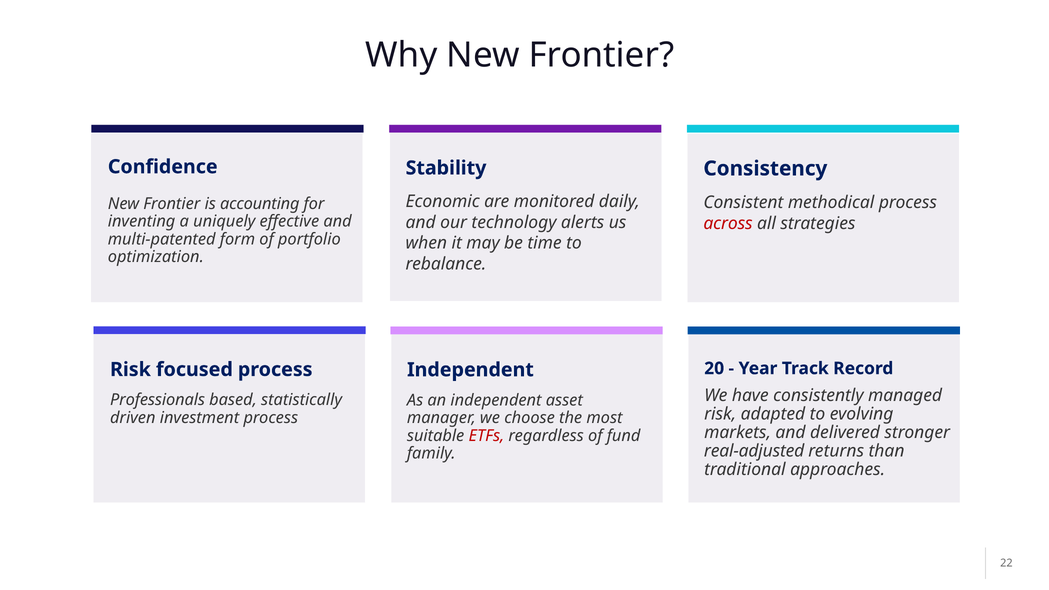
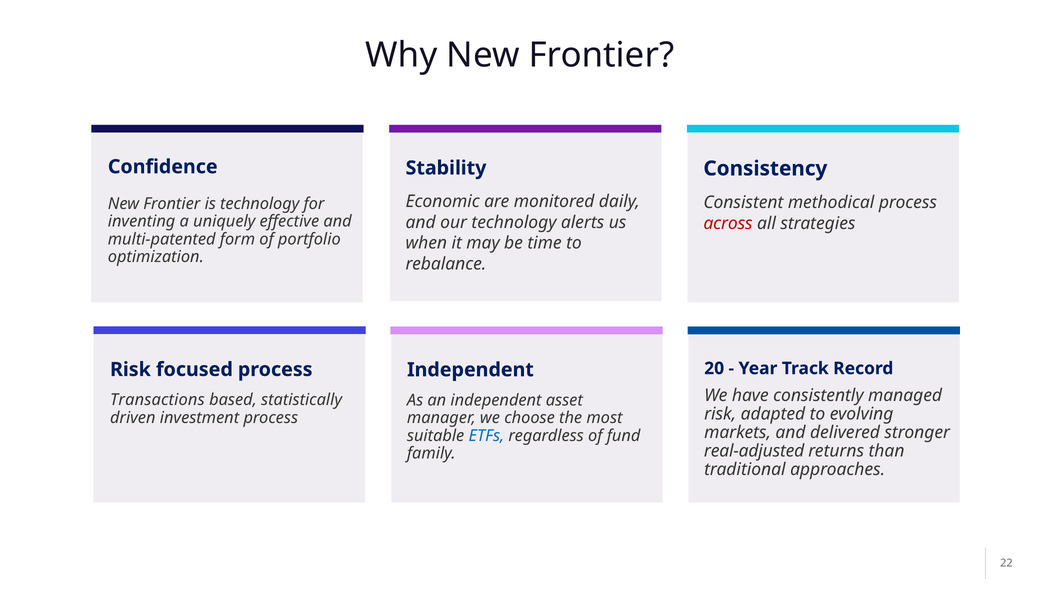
is accounting: accounting -> technology
Professionals: Professionals -> Transactions
ETFs colour: red -> blue
